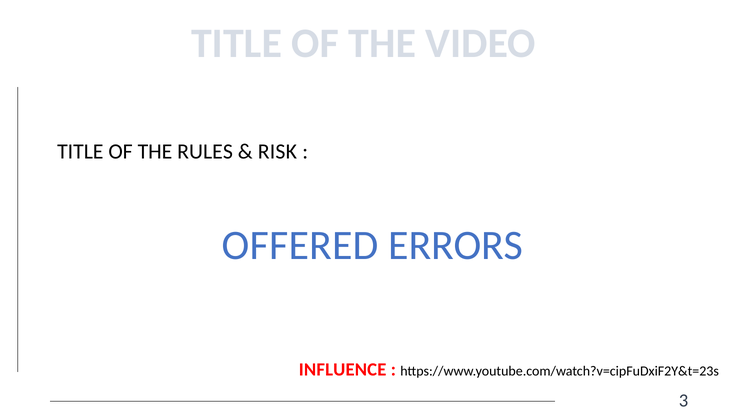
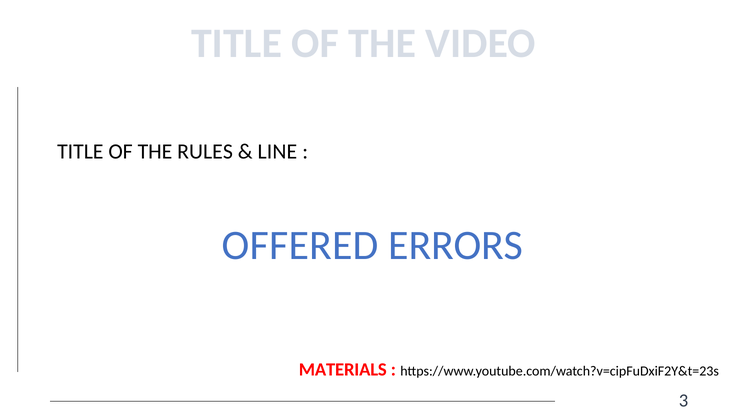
RISK: RISK -> LINE
INFLUENCE: INFLUENCE -> MATERIALS
